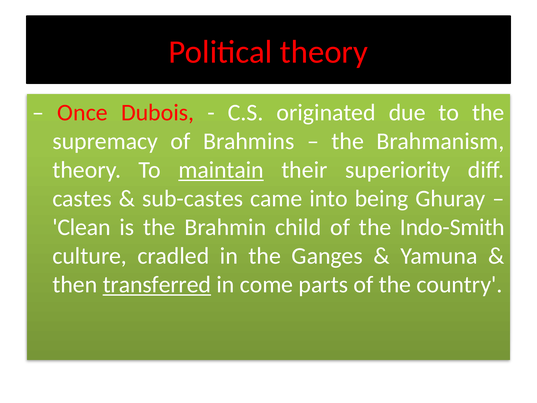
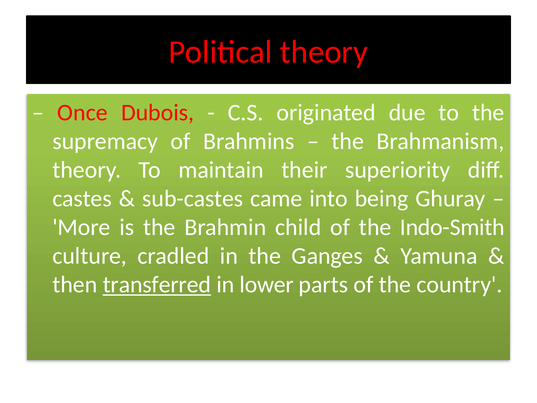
maintain underline: present -> none
Clean: Clean -> More
come: come -> lower
